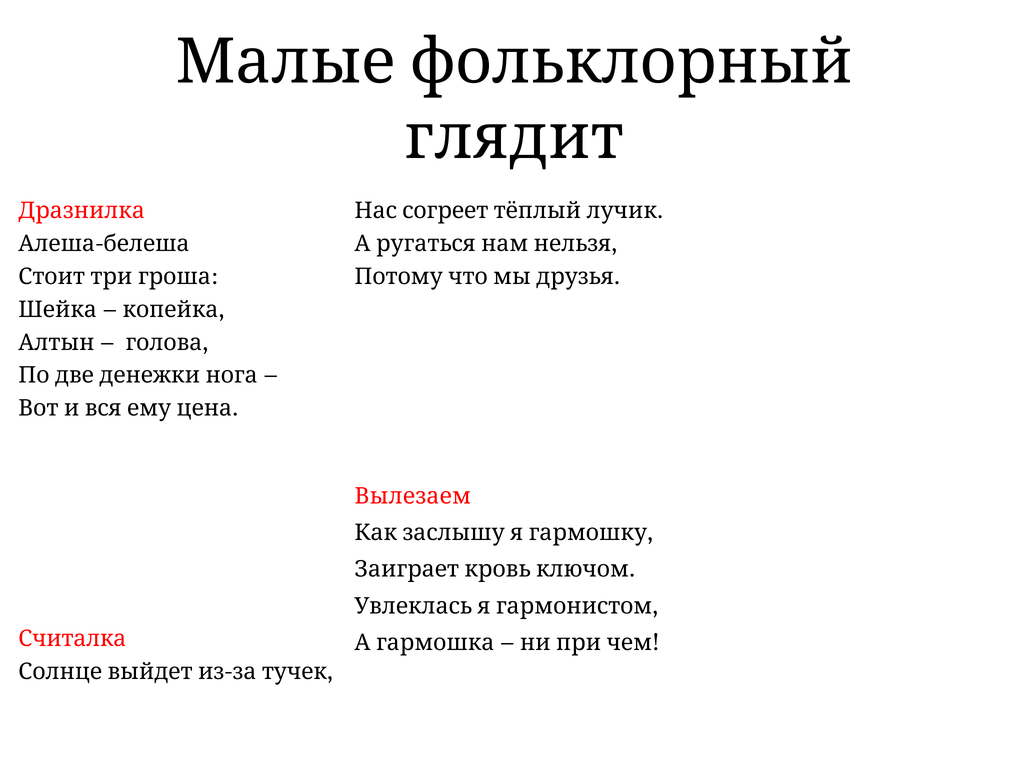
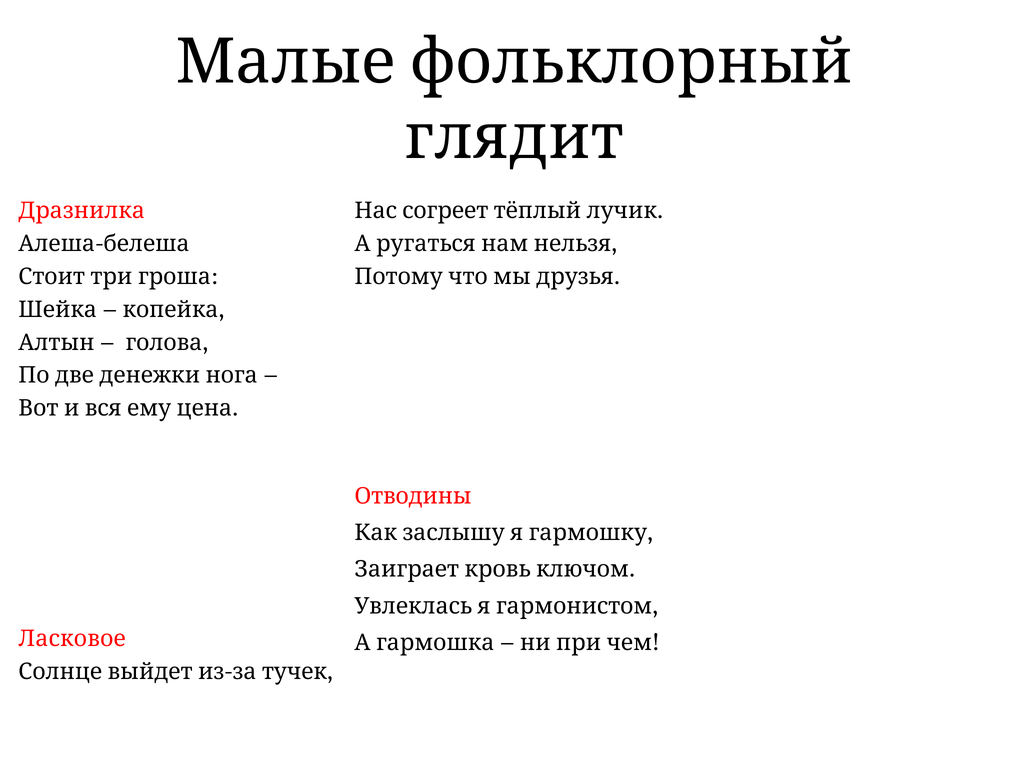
Вылезаем: Вылезаем -> Отводины
Считалка: Считалка -> Ласковое
